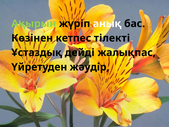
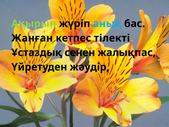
анық colour: white -> light blue
Көзінен: Көзінен -> Жанған
дейді: дейді -> сенен
